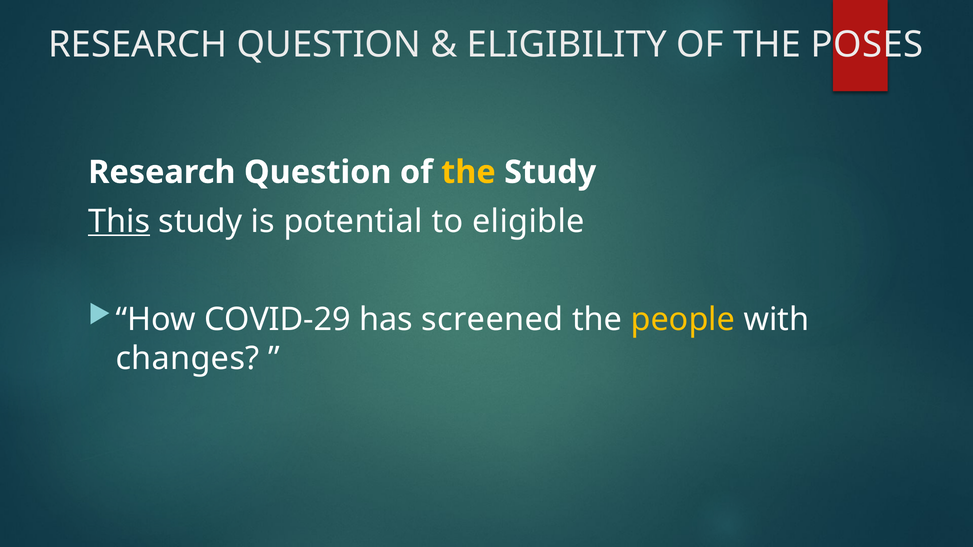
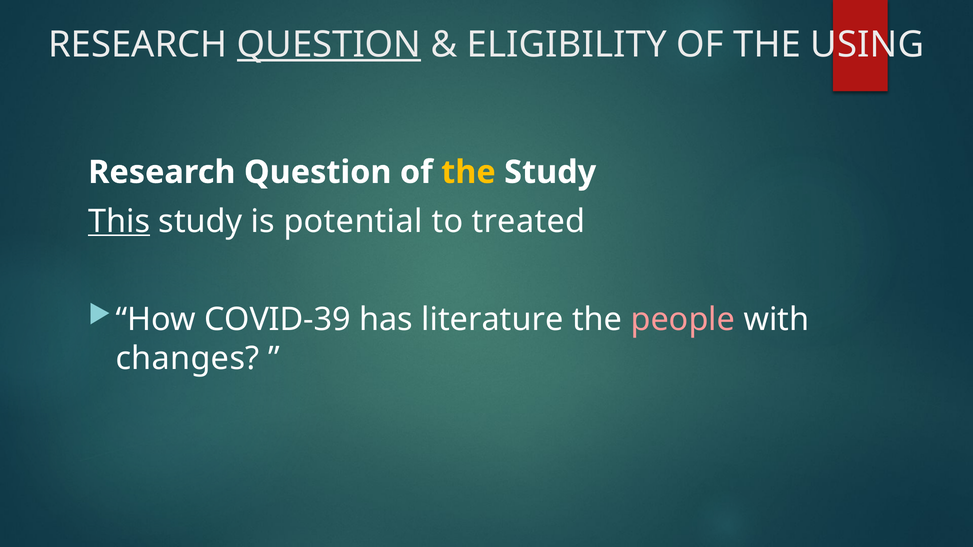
QUESTION at (329, 45) underline: none -> present
POSES: POSES -> USING
eligible: eligible -> treated
COVID-29: COVID-29 -> COVID-39
screened: screened -> literature
people colour: yellow -> pink
